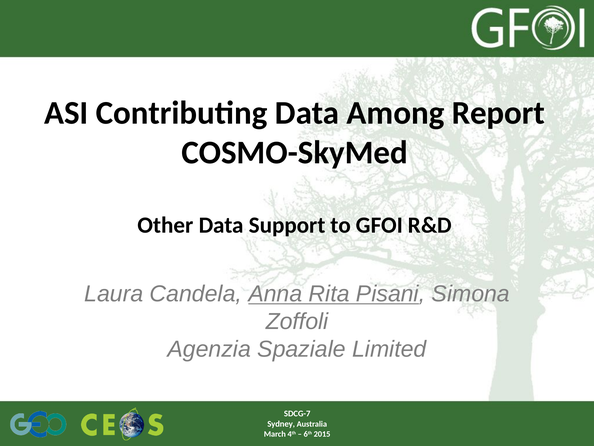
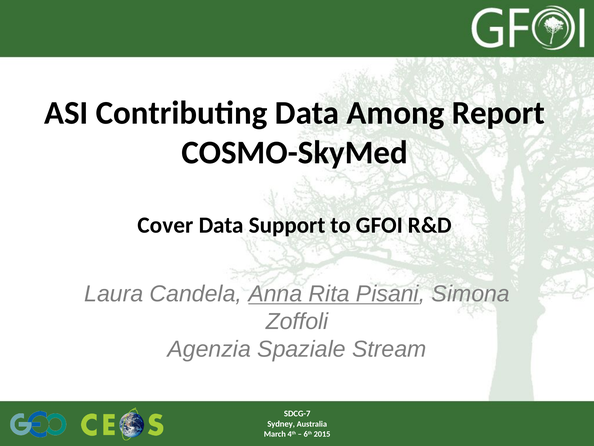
Other: Other -> Cover
Limited: Limited -> Stream
